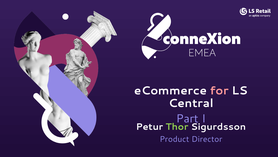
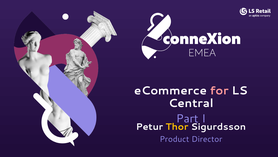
Thor colour: light green -> yellow
